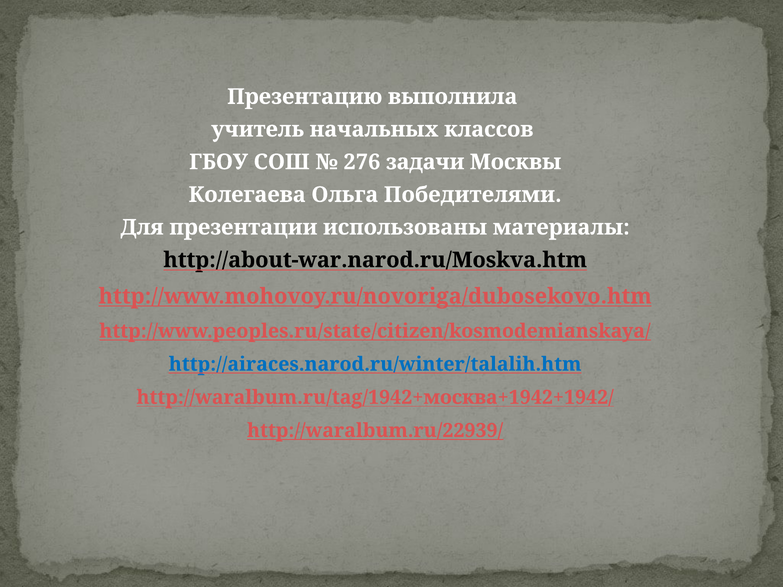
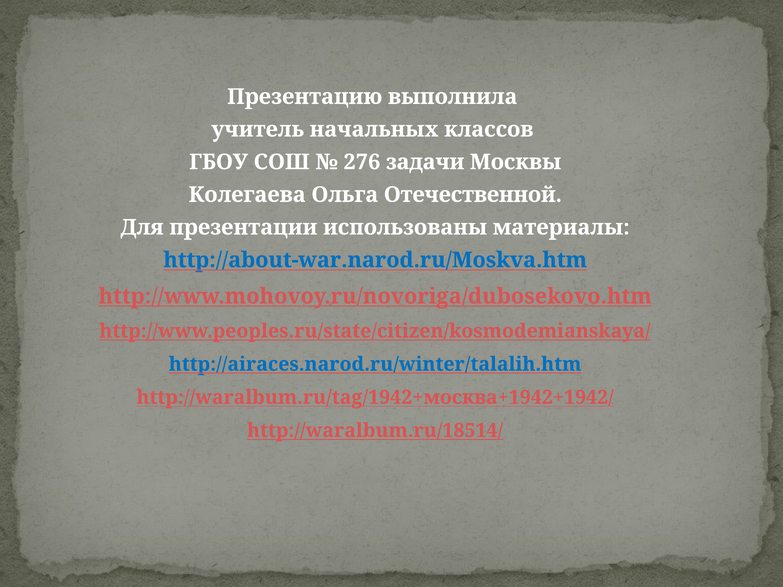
Победителями: Победителями -> Отечественной
http://about-war.narod.ru/Moskva.htm colour: black -> blue
http://waralbum.ru/22939/: http://waralbum.ru/22939/ -> http://waralbum.ru/18514/
